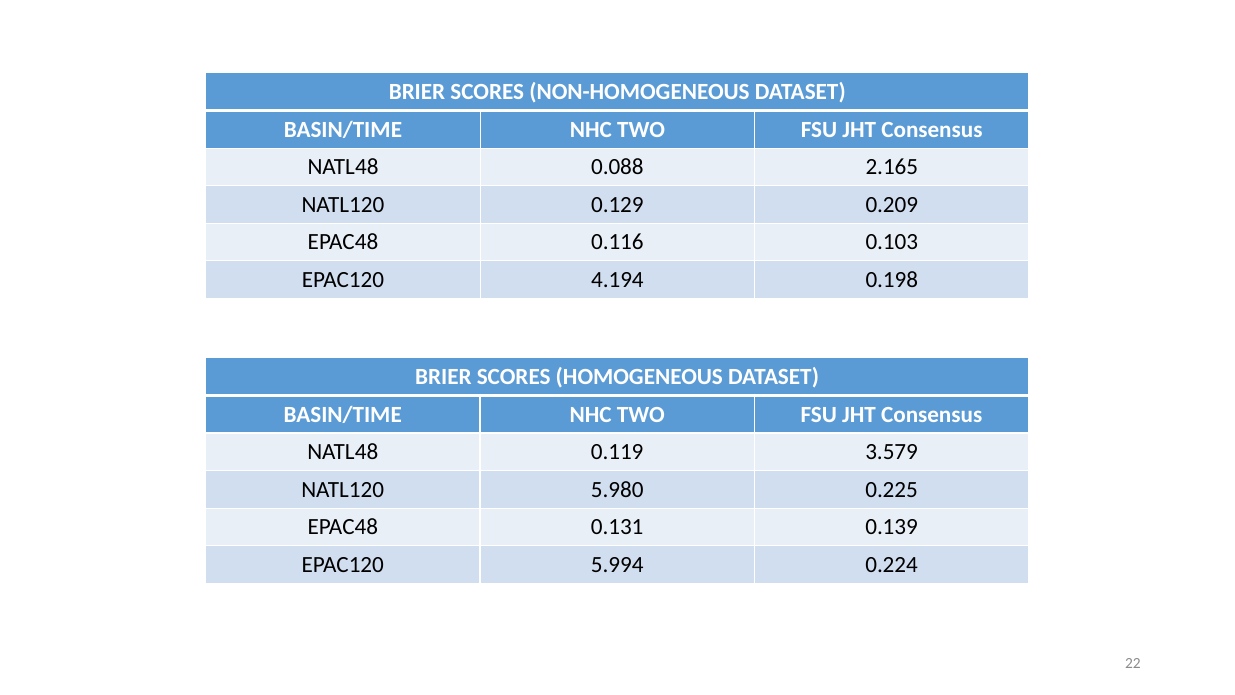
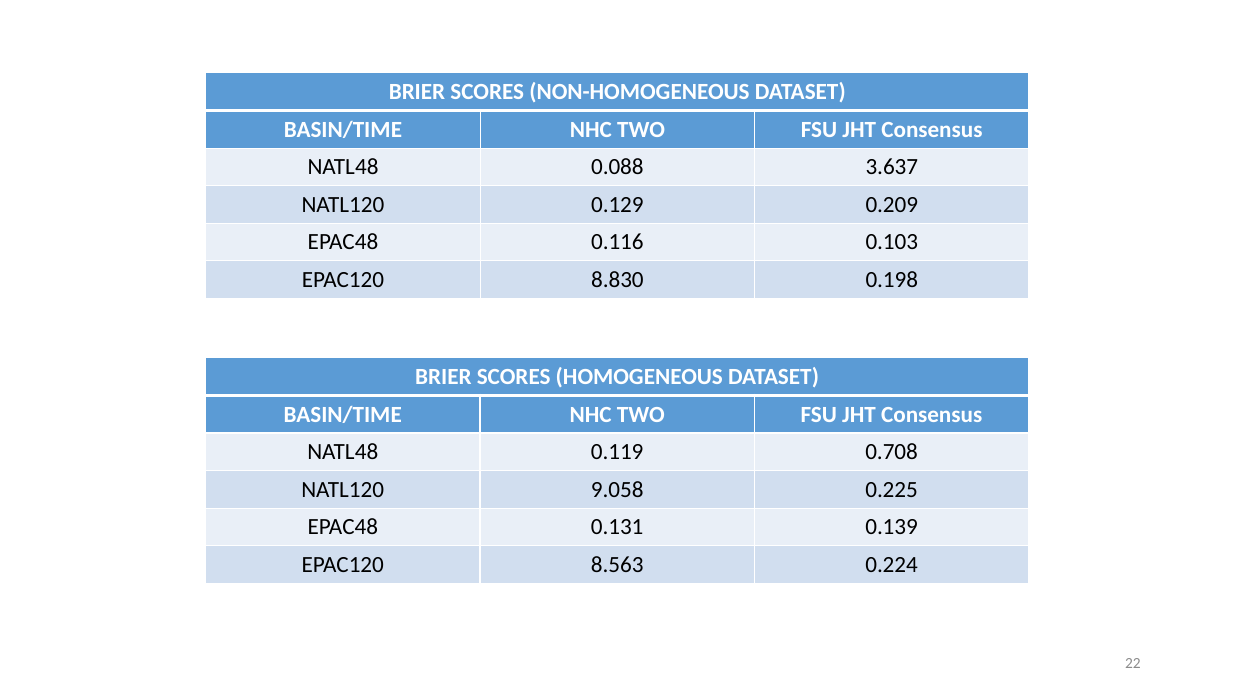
2.165: 2.165 -> 3.637
4.194: 4.194 -> 8.830
3.579: 3.579 -> 0.708
5.980: 5.980 -> 9.058
5.994: 5.994 -> 8.563
